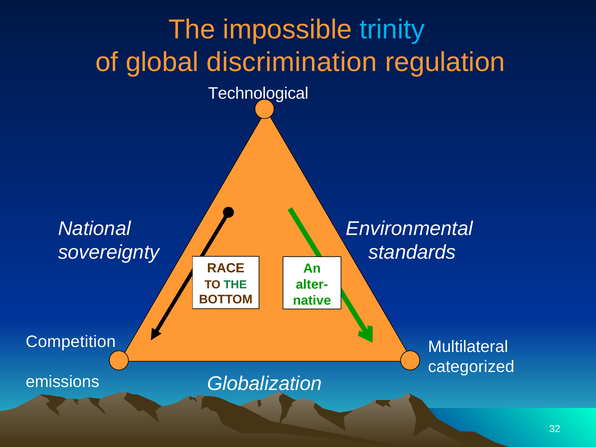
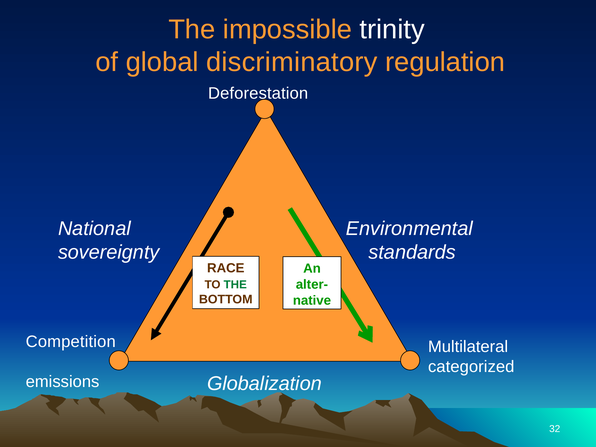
trinity colour: light blue -> white
discrimination: discrimination -> discriminatory
Technological: Technological -> Deforestation
